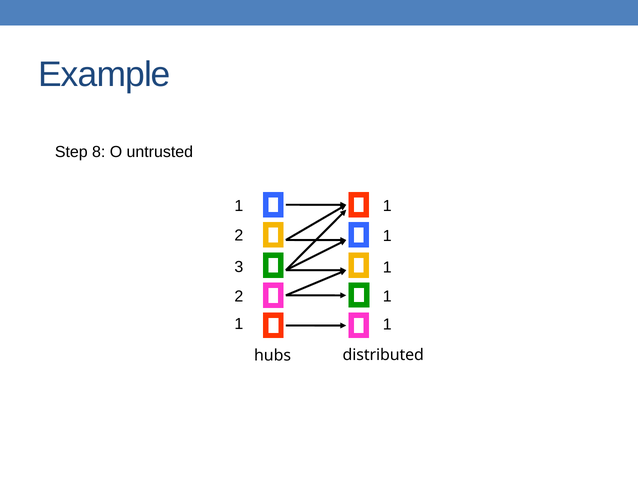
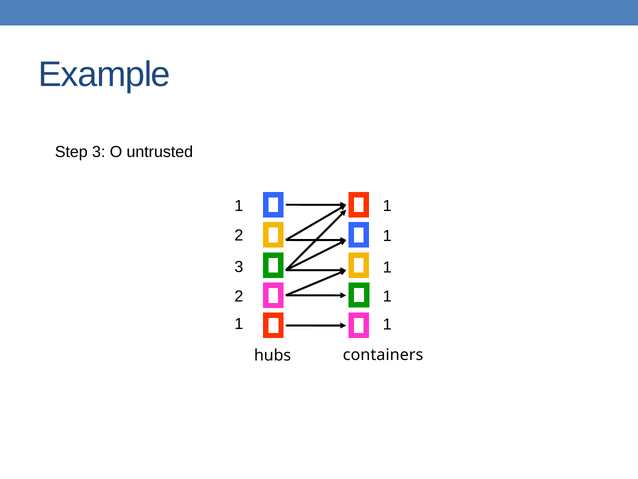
Step 8: 8 -> 3
distributed: distributed -> containers
